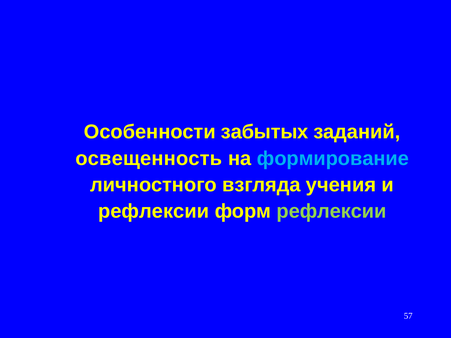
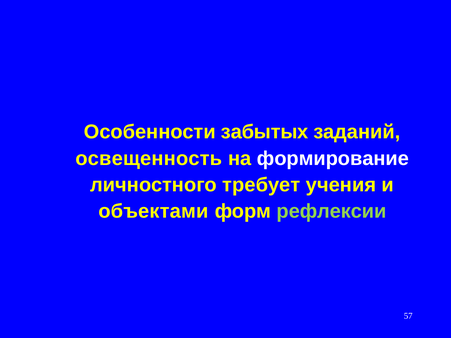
формирование colour: light blue -> white
взгляда: взгляда -> требует
рефлексии at (154, 211): рефлексии -> объектами
